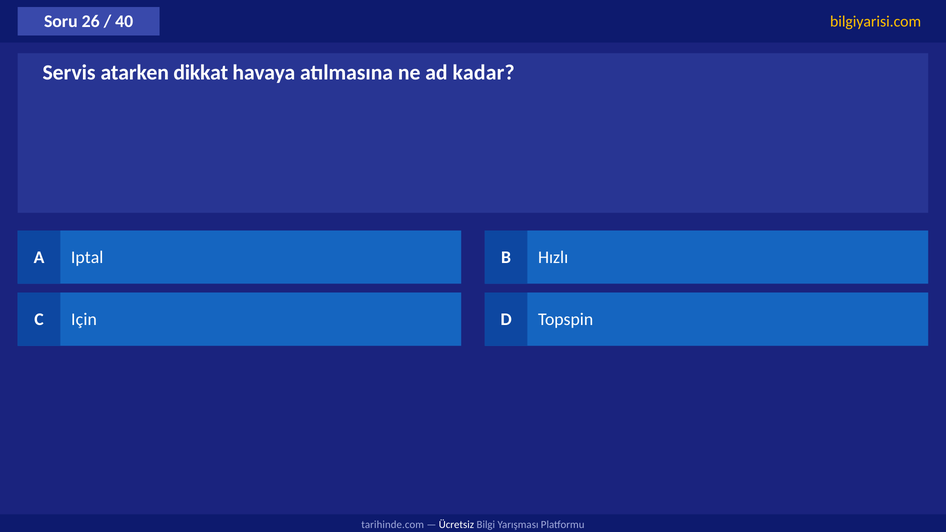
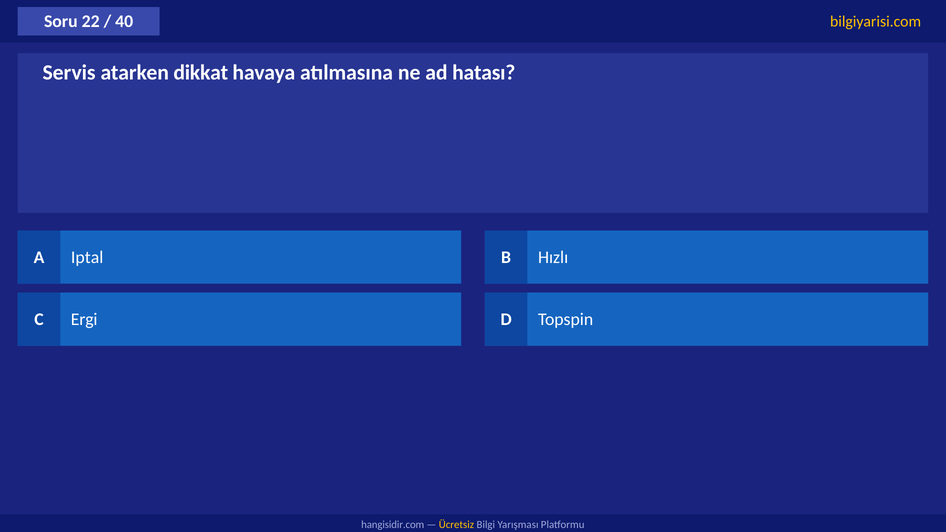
26: 26 -> 22
kadar: kadar -> hatası
Için: Için -> Ergi
tarihinde.com: tarihinde.com -> hangisidir.com
Ücretsiz colour: white -> yellow
